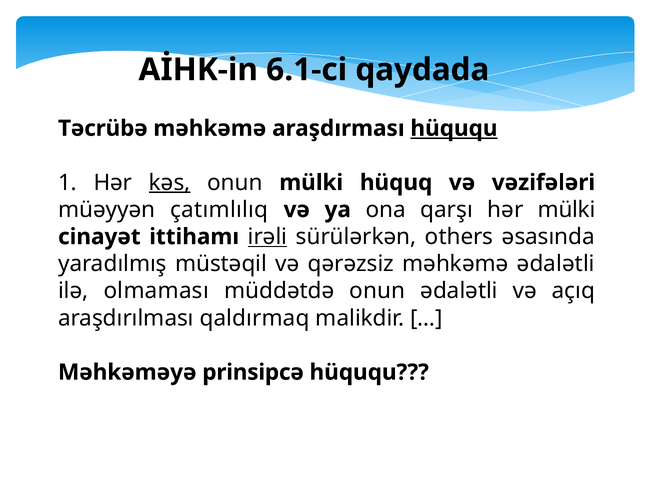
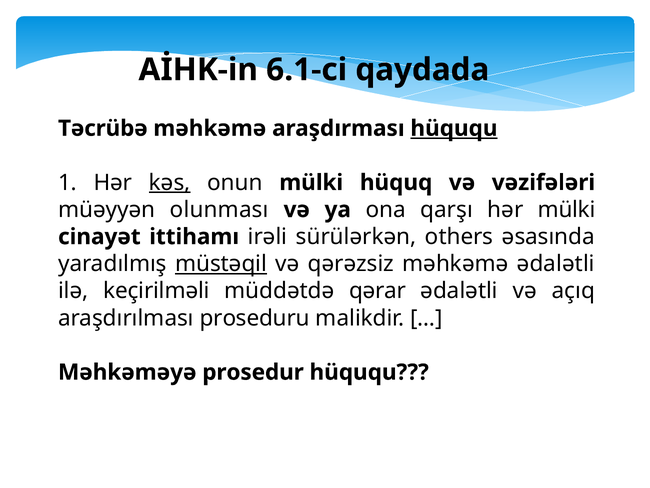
çatımlılıq: çatımlılıq -> olunması
irəli underline: present -> none
müstəqil underline: none -> present
olmaması: olmaması -> keçirilməli
müddətdə onun: onun -> qərar
qaldırmaq: qaldırmaq -> proseduru
prinsipcə: prinsipcə -> prosedur
